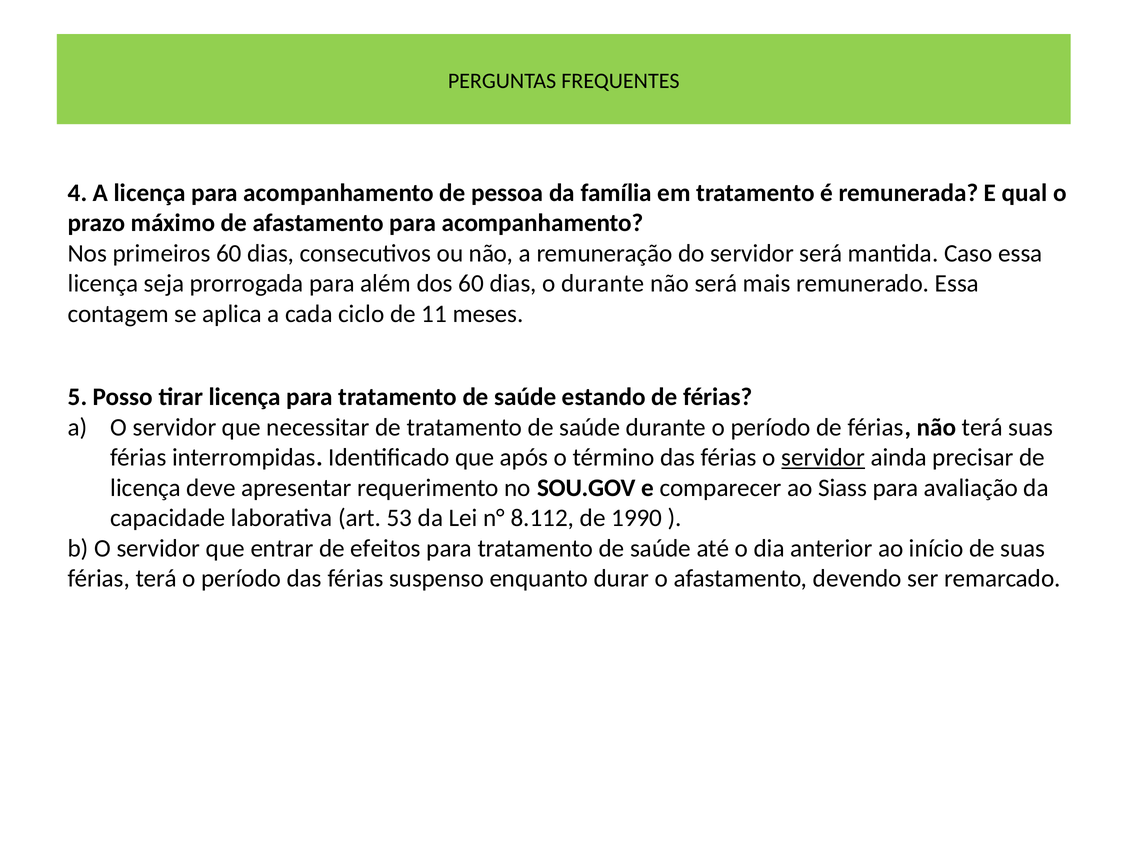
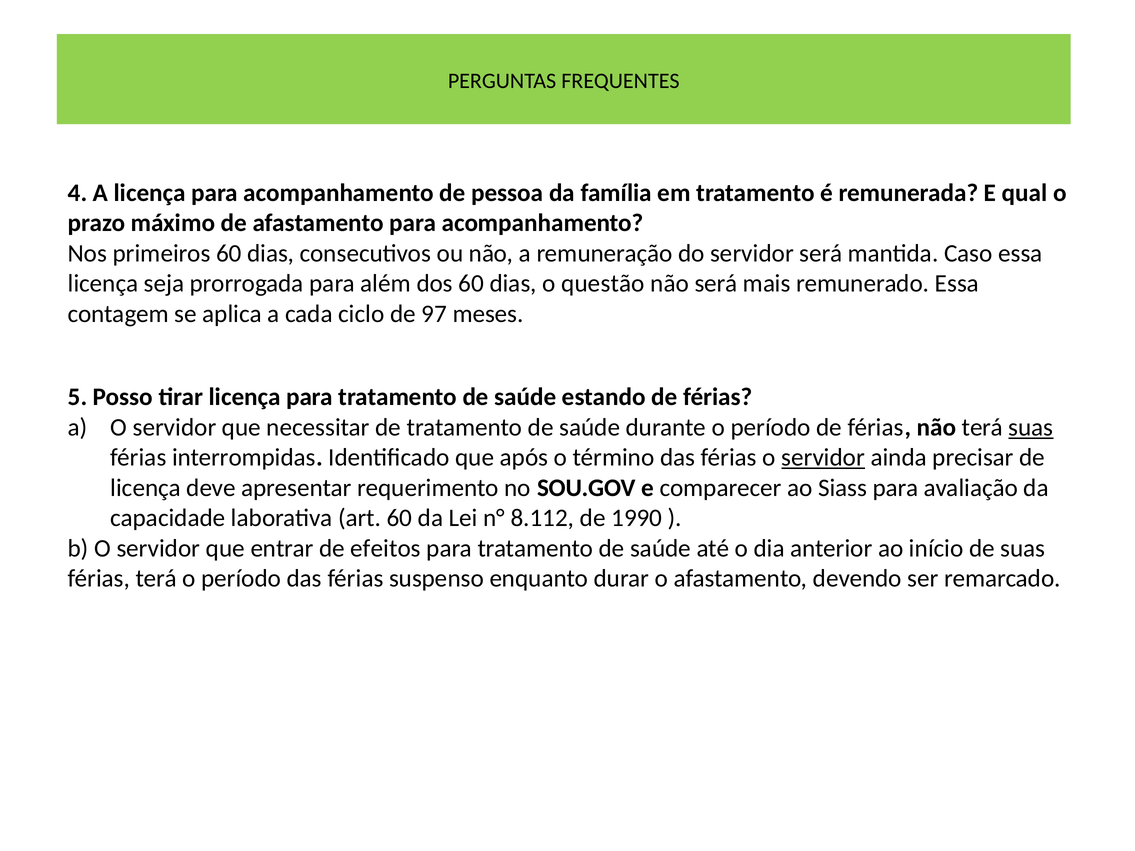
o durante: durante -> questão
11: 11 -> 97
suas at (1031, 427) underline: none -> present
art 53: 53 -> 60
